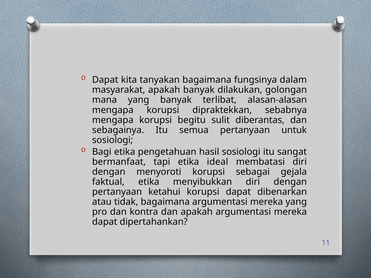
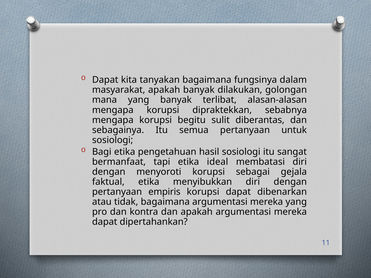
ketahui: ketahui -> empiris
